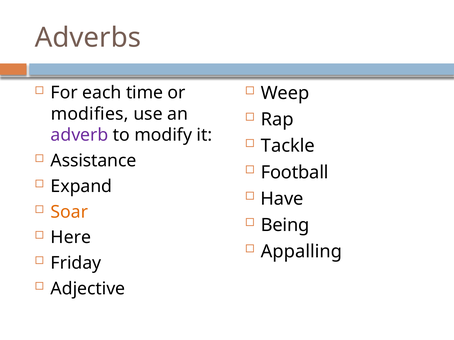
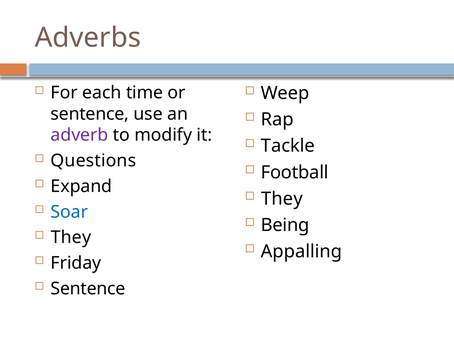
modifies at (90, 114): modifies -> sentence
Assistance: Assistance -> Questions
Have at (282, 199): Have -> They
Soar colour: orange -> blue
Here at (71, 238): Here -> They
Adjective at (88, 289): Adjective -> Sentence
